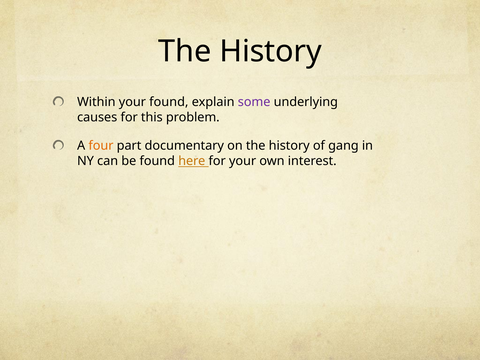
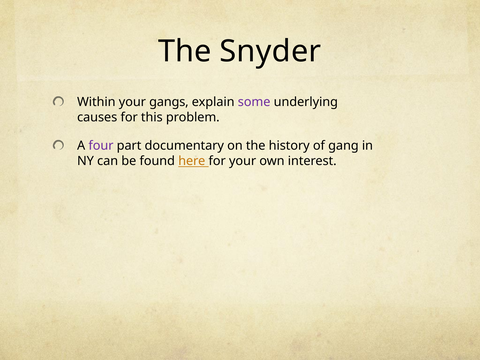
History at (271, 51): History -> Snyder
your found: found -> gangs
four colour: orange -> purple
